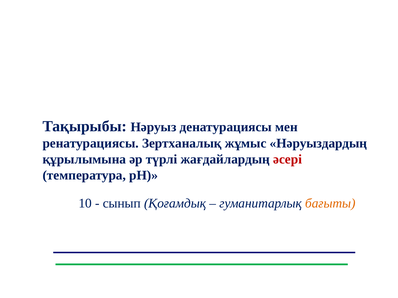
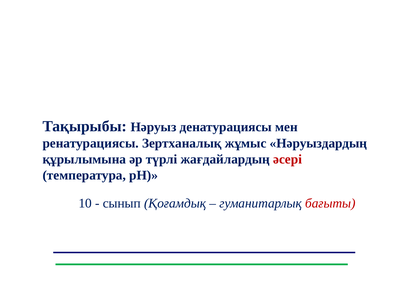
бағыты colour: orange -> red
